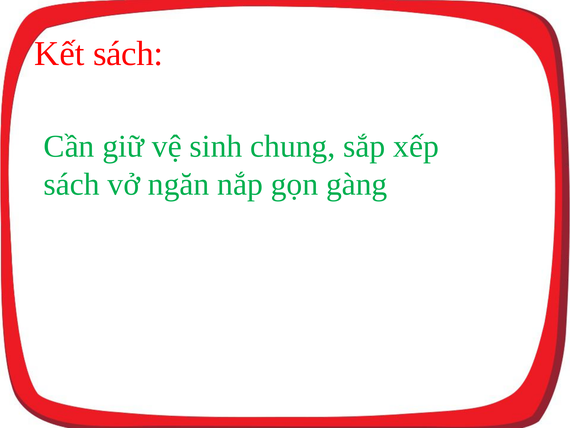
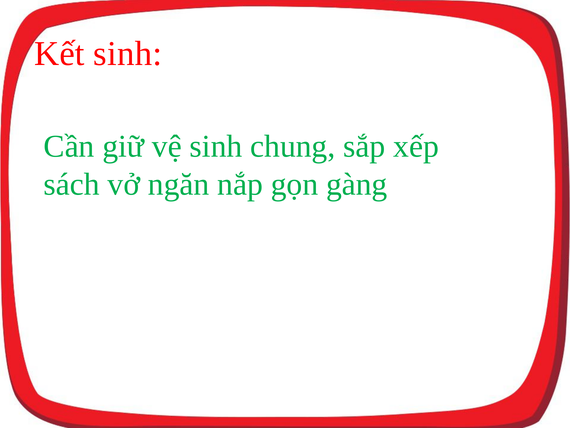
Kết sách: sách -> sinh
